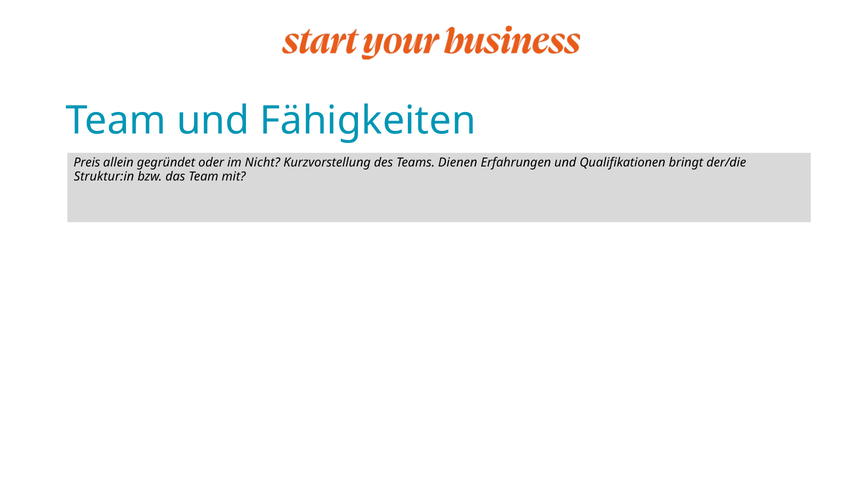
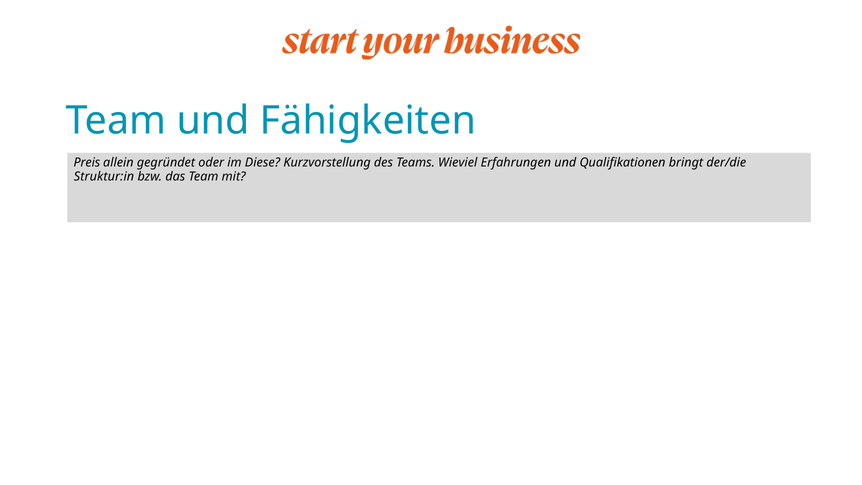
Nicht: Nicht -> Diese
Dienen: Dienen -> Wieviel
